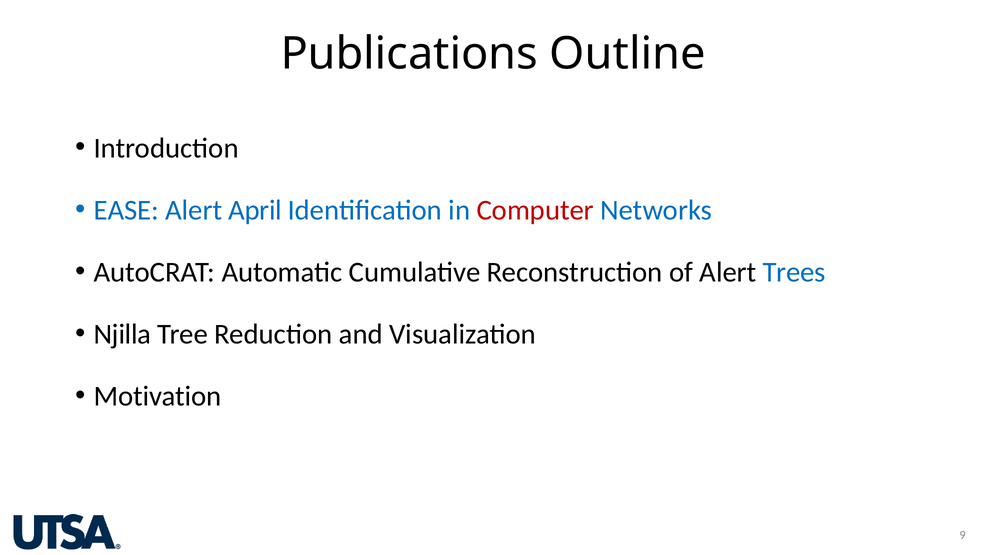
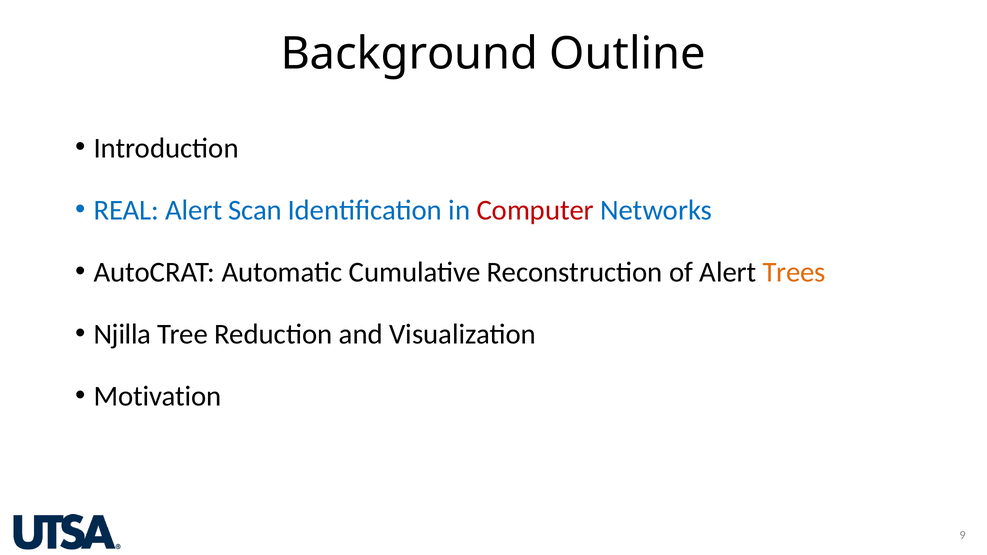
Publications: Publications -> Background
EASE: EASE -> REAL
April: April -> Scan
Trees colour: blue -> orange
